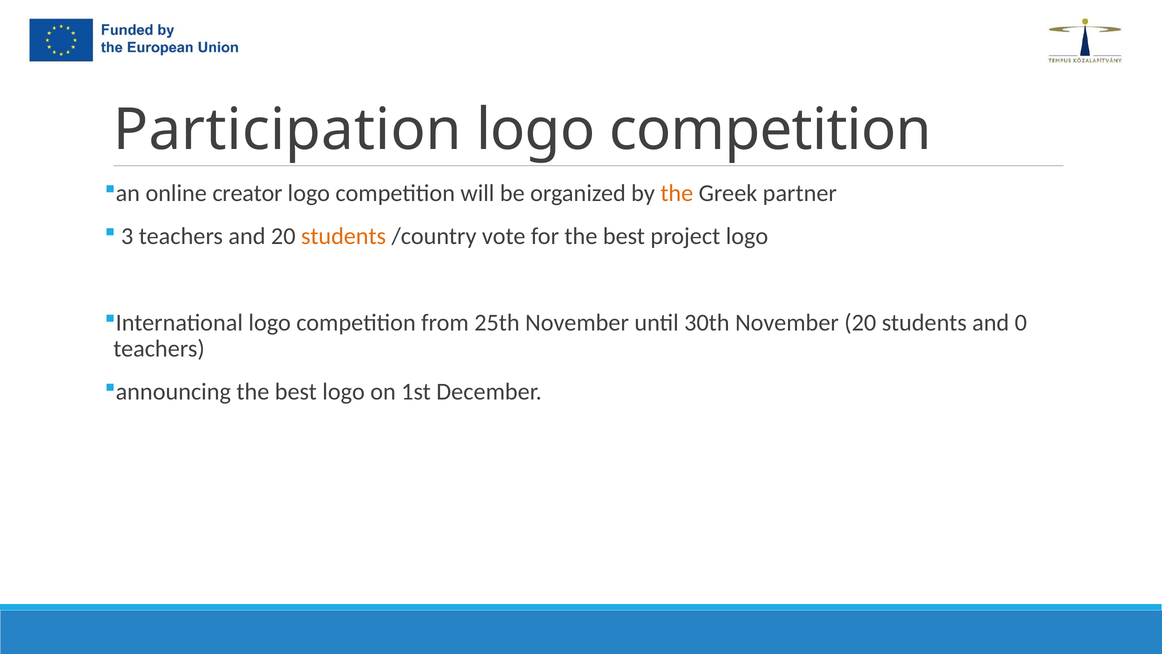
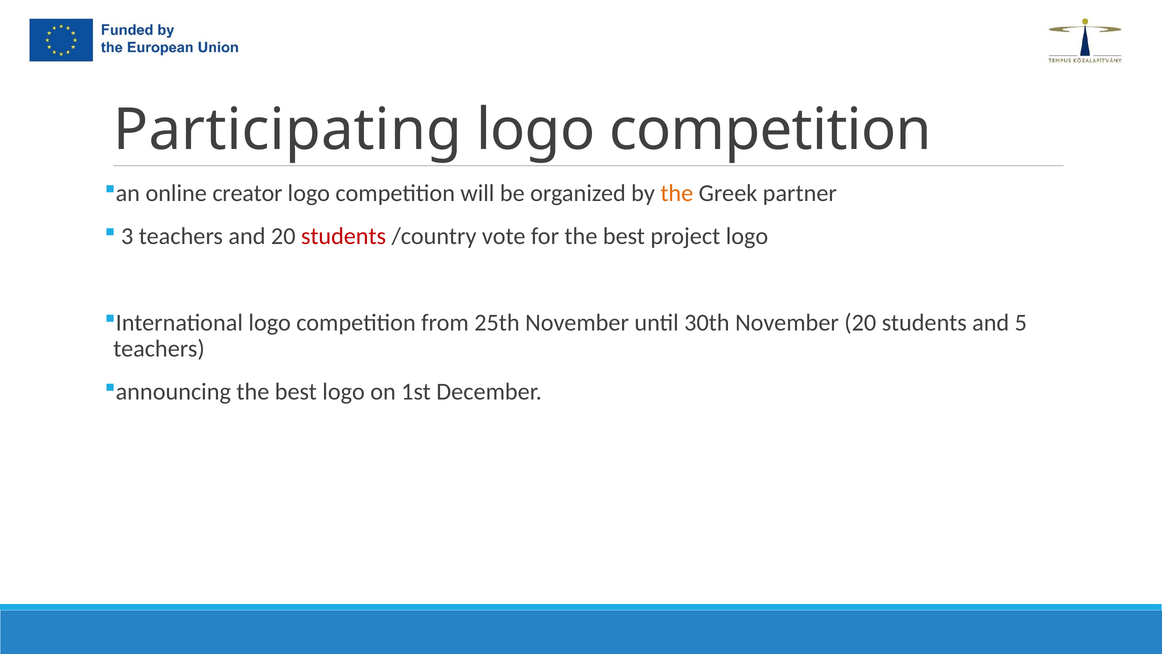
Participation: Participation -> Participating
students at (344, 236) colour: orange -> red
0: 0 -> 5
